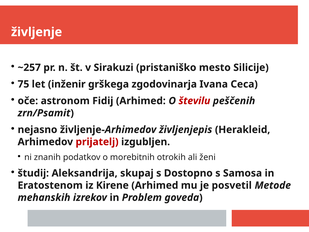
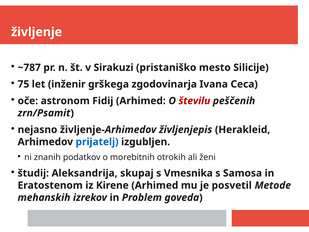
~257: ~257 -> ~787
prijatelj colour: red -> blue
Dostopno: Dostopno -> Vmesnika
